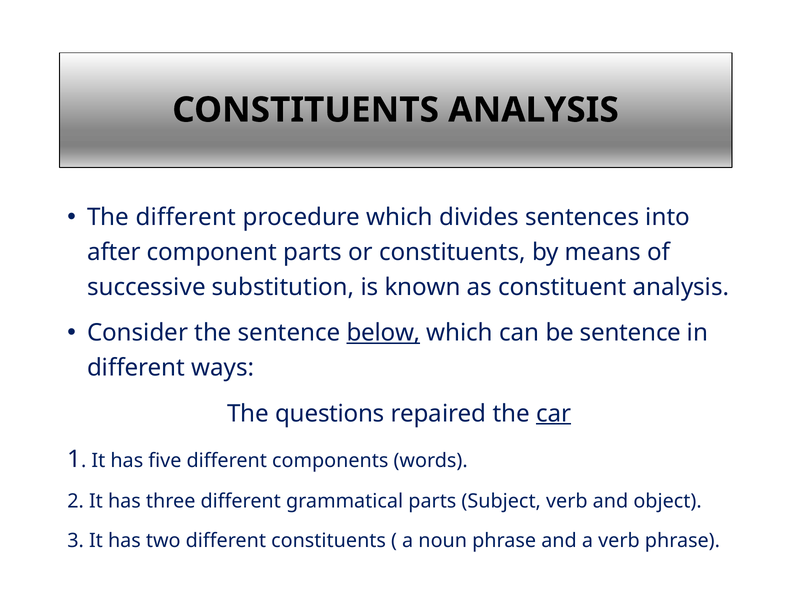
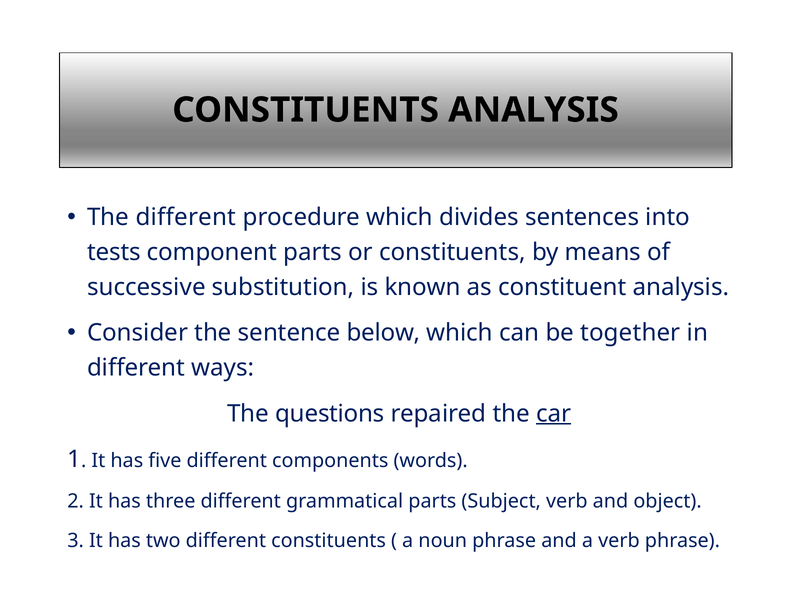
after: after -> tests
below underline: present -> none
be sentence: sentence -> together
